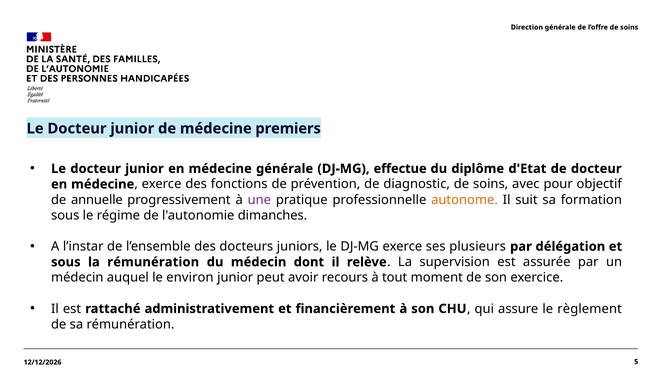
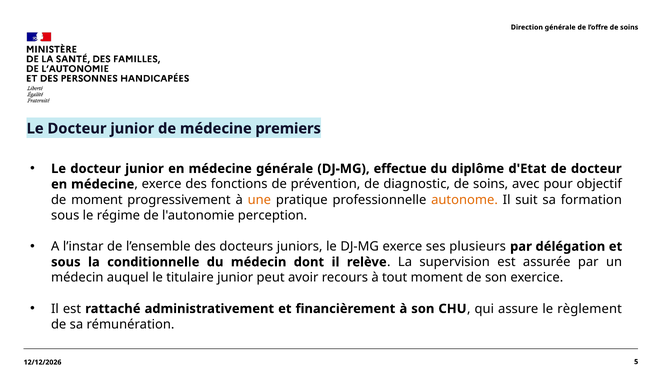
de annuelle: annuelle -> moment
une colour: purple -> orange
dimanches: dimanches -> perception
la rémunération: rémunération -> conditionnelle
environ: environ -> titulaire
